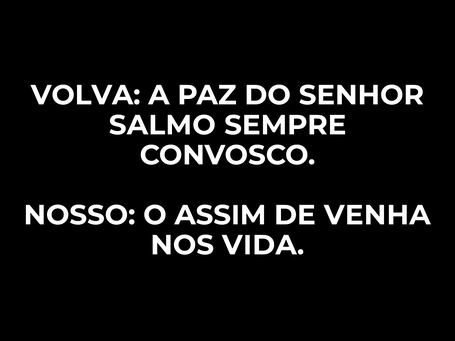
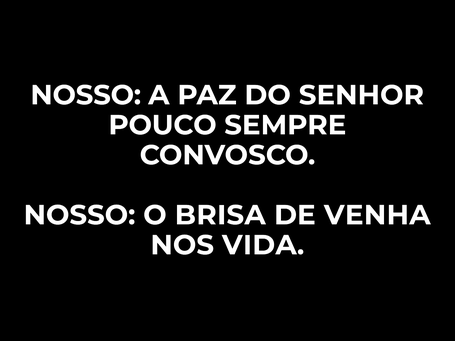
VOLVA at (86, 95): VOLVA -> NOSSO
SALMO: SALMO -> POUCO
ASSIM: ASSIM -> BRISA
